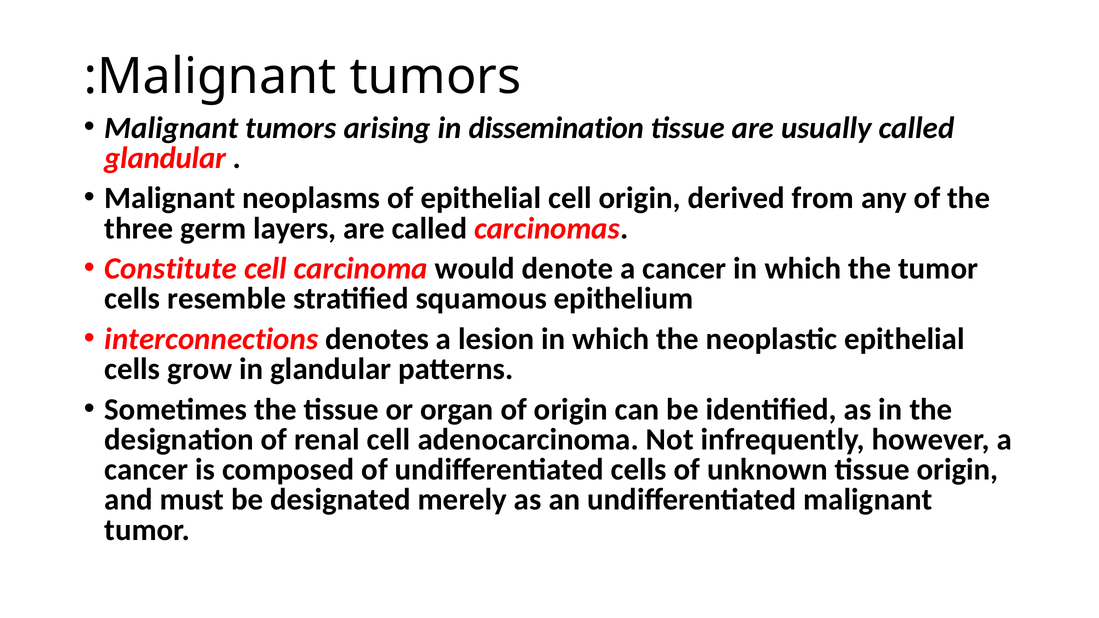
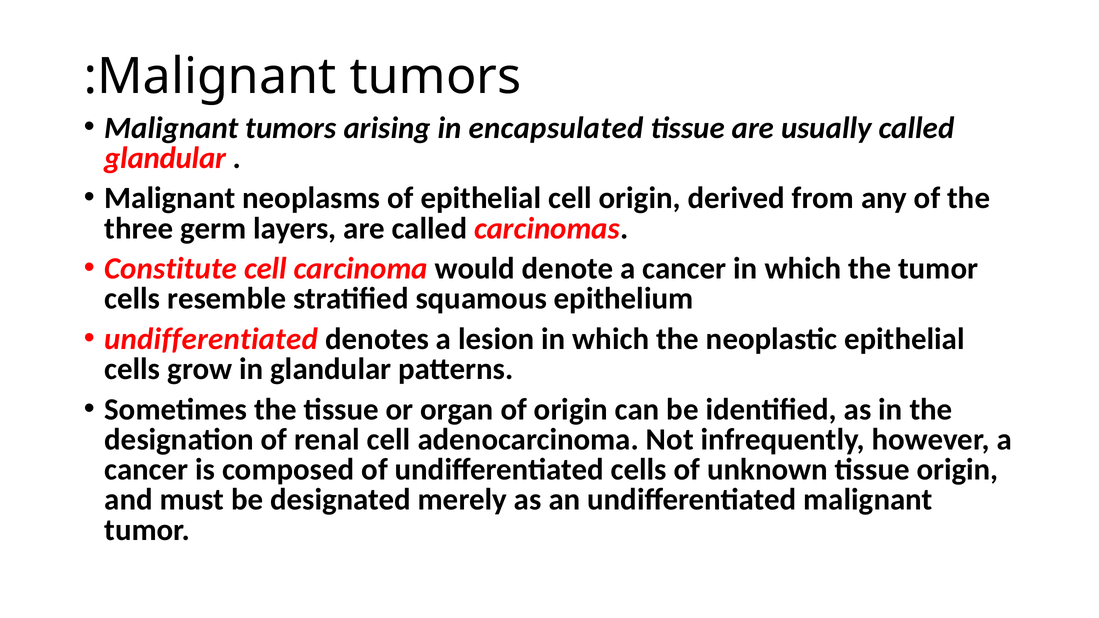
dissemination: dissemination -> encapsulated
interconnections at (211, 339): interconnections -> undifferentiated
